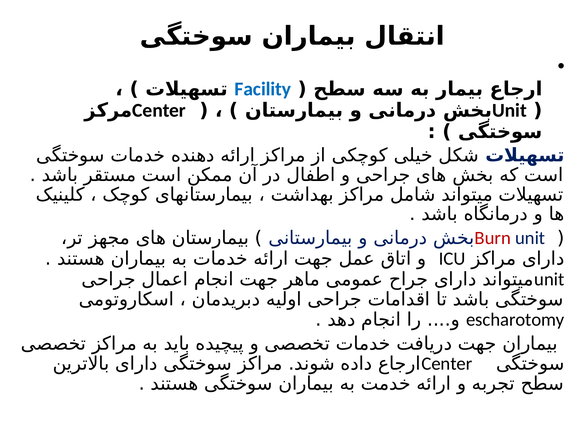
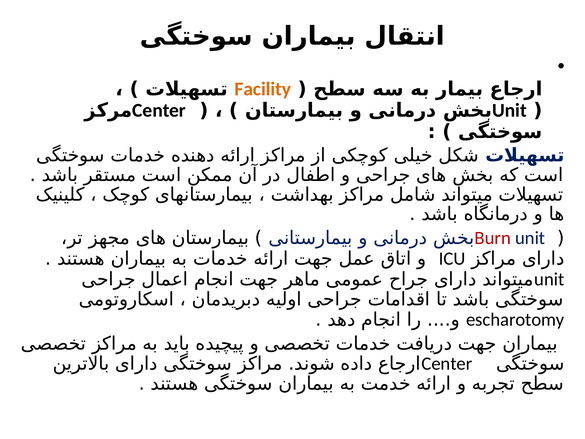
Facility colour: blue -> orange
